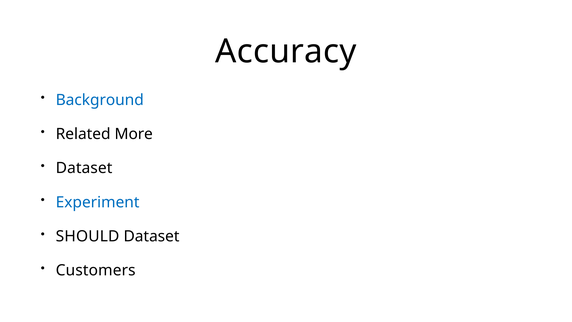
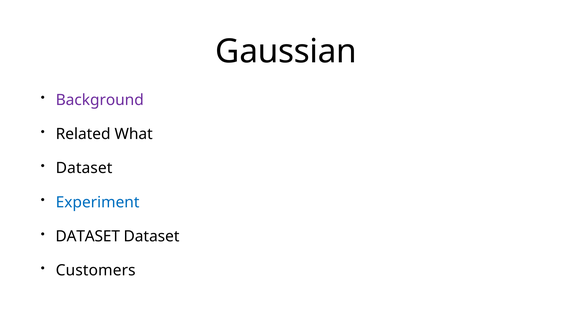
Accuracy: Accuracy -> Gaussian
Background colour: blue -> purple
More: More -> What
SHOULD at (88, 236): SHOULD -> DATASET
